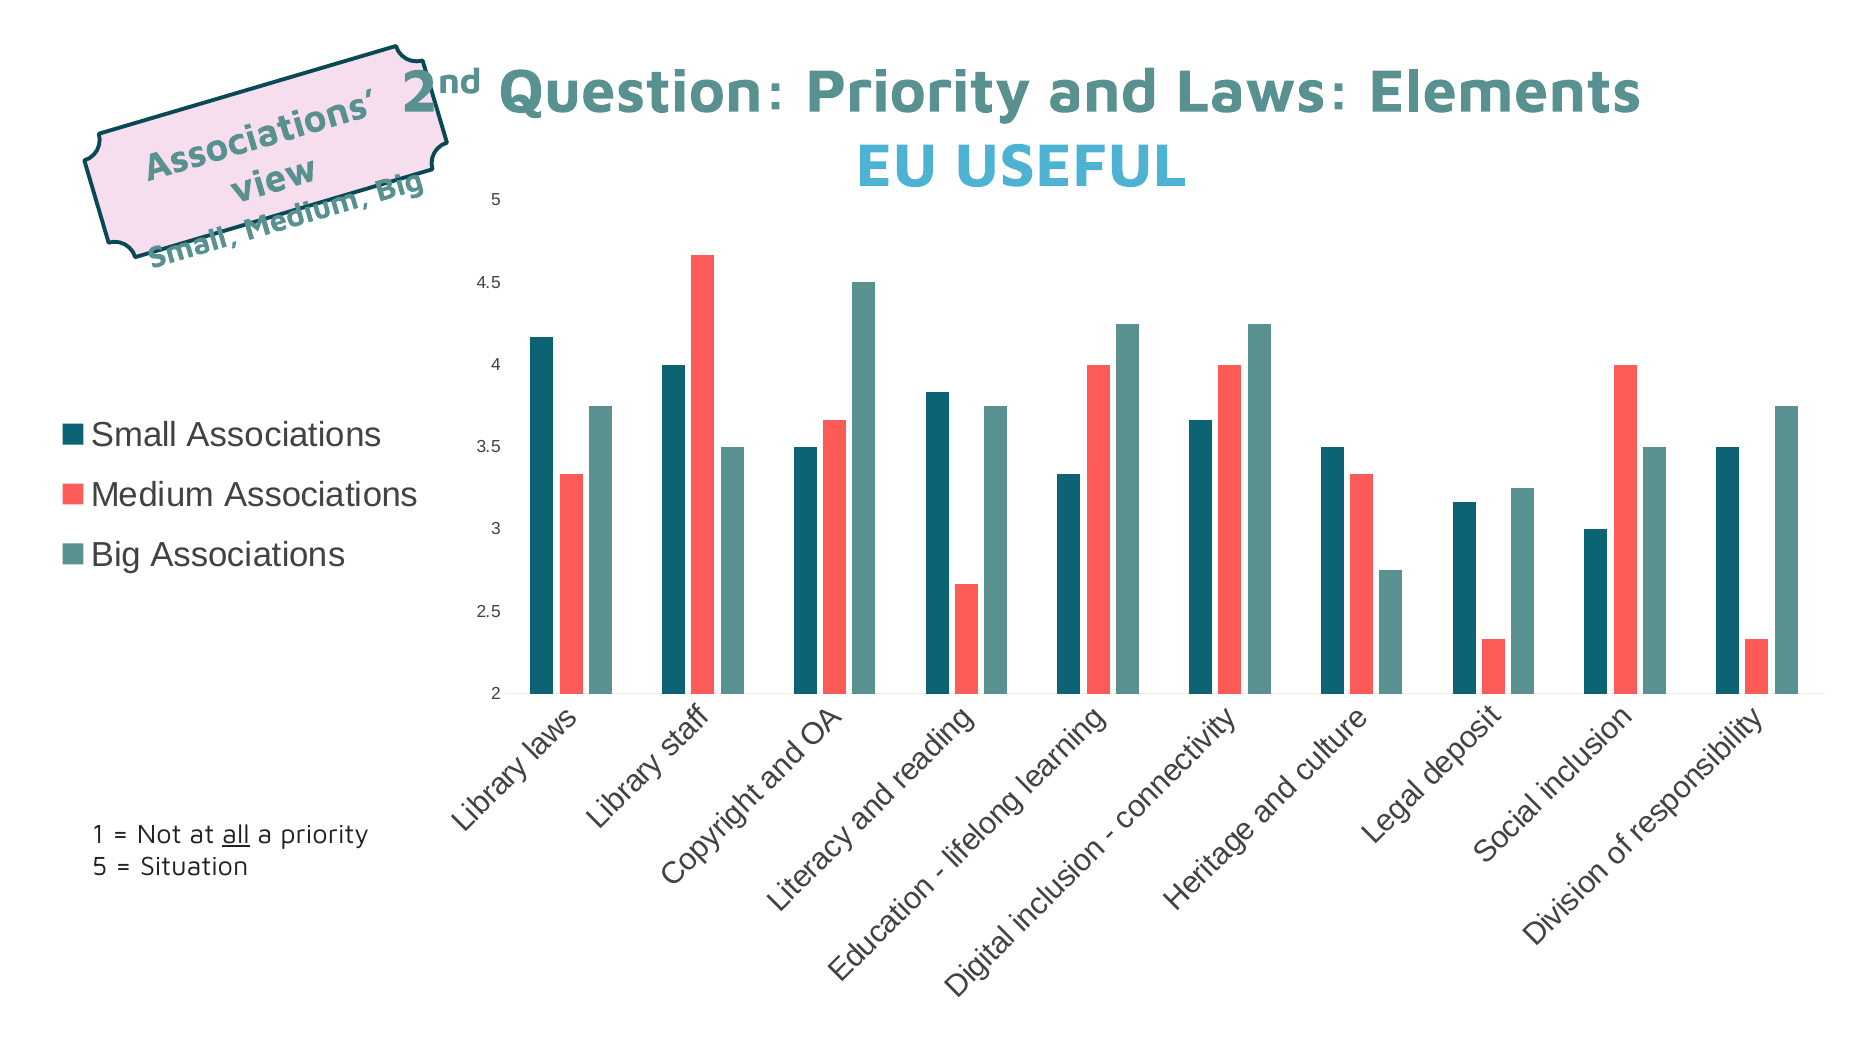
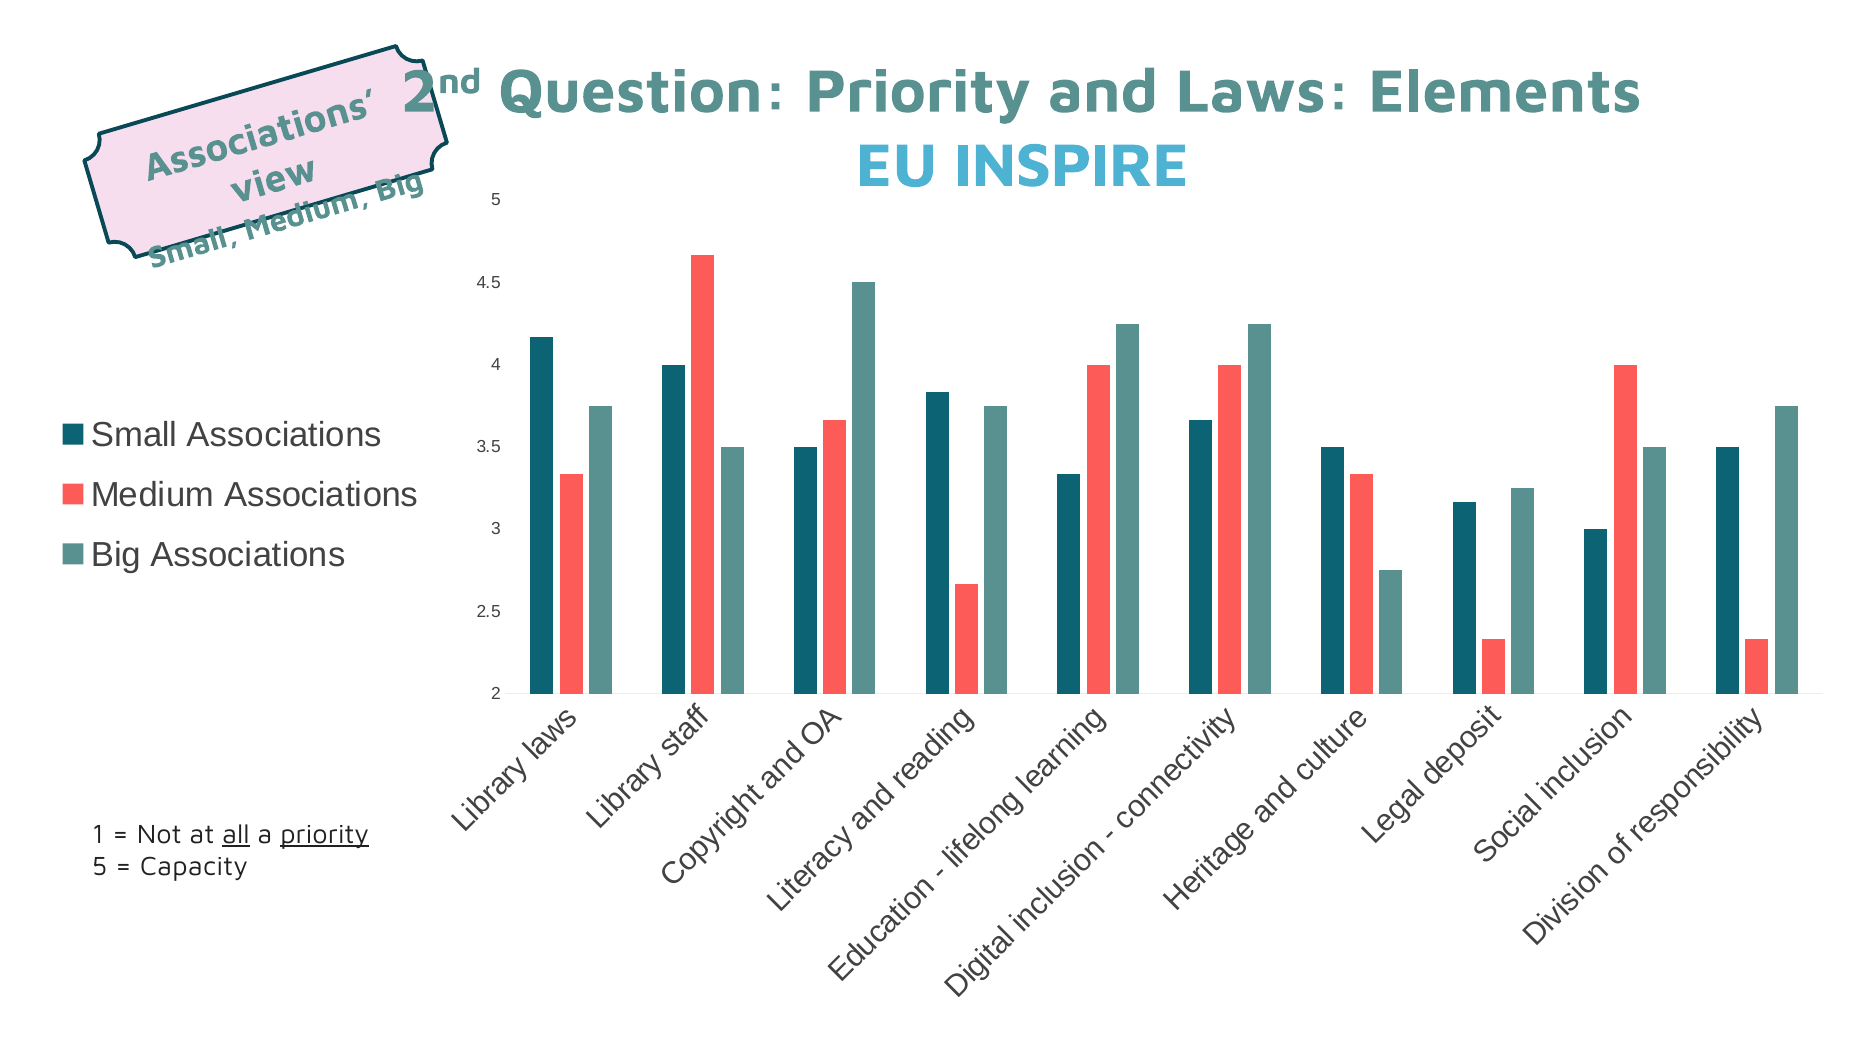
USEFUL: USEFUL -> INSPIRE
priority at (325, 834) underline: none -> present
Situation: Situation -> Capacity
